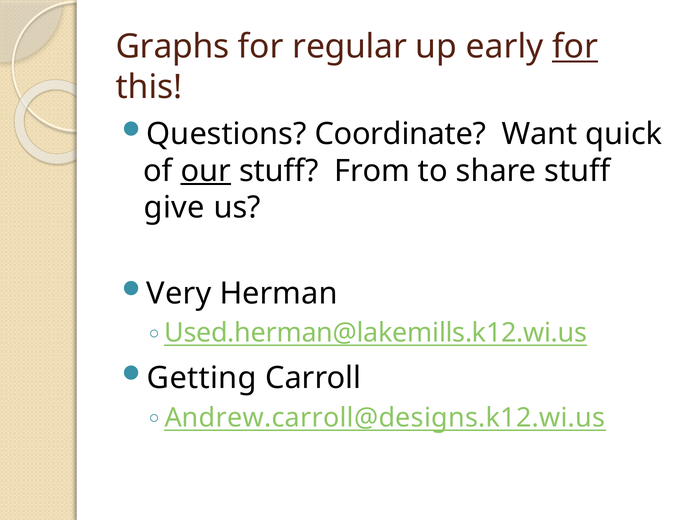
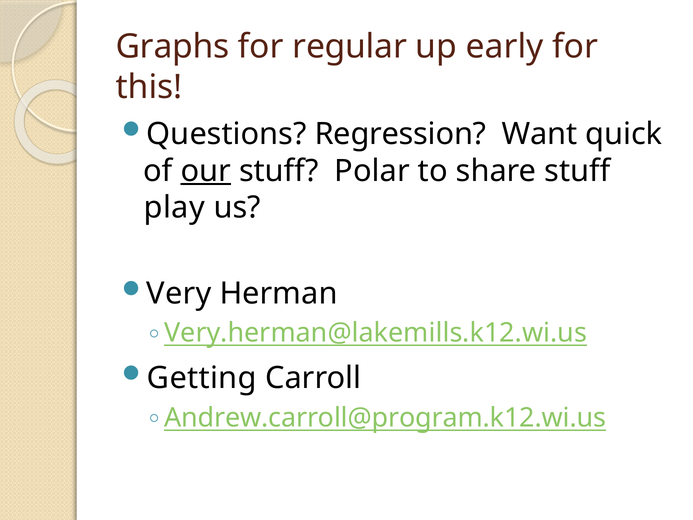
for at (575, 47) underline: present -> none
Coordinate: Coordinate -> Regression
From: From -> Polar
give: give -> play
Used.herman@lakemills.k12.wi.us: Used.herman@lakemills.k12.wi.us -> Very.herman@lakemills.k12.wi.us
Andrew.carroll@designs.k12.wi.us: Andrew.carroll@designs.k12.wi.us -> Andrew.carroll@program.k12.wi.us
